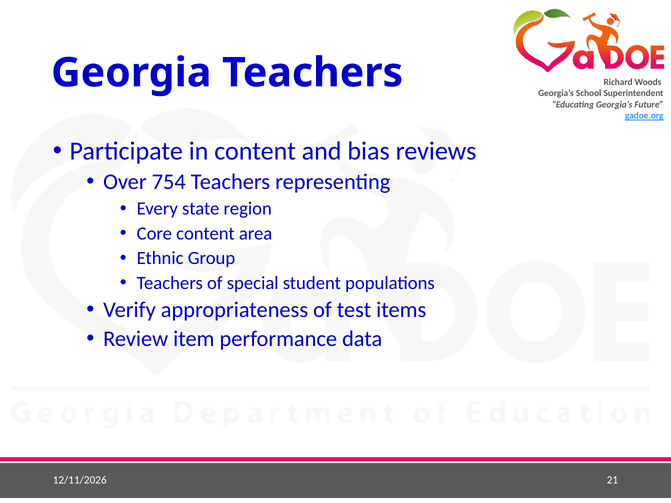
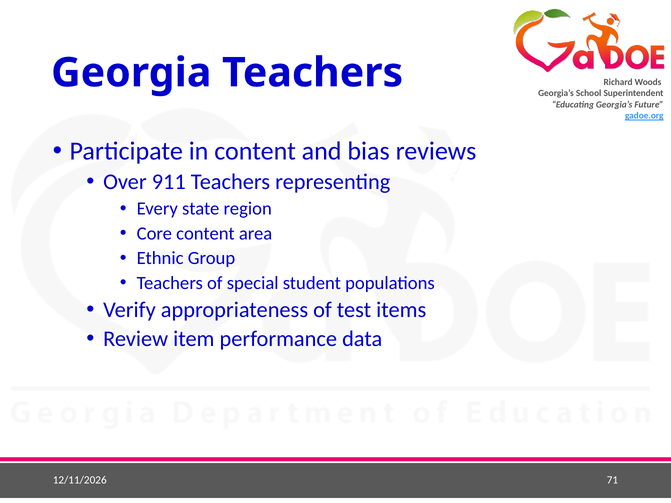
754: 754 -> 911
21: 21 -> 71
